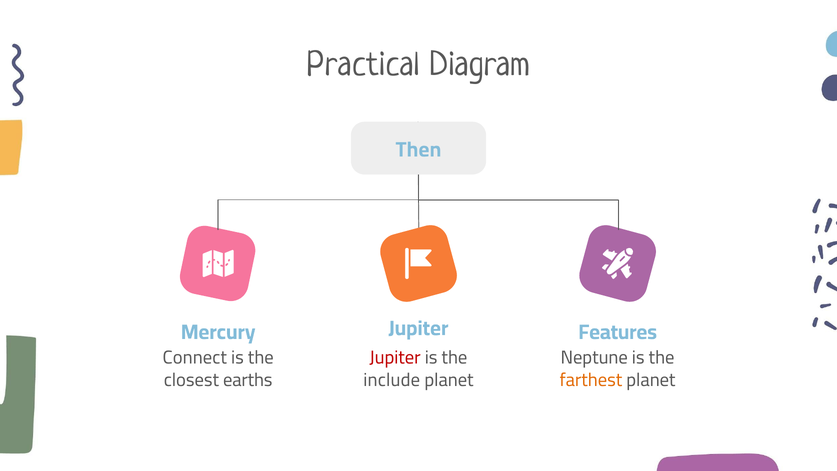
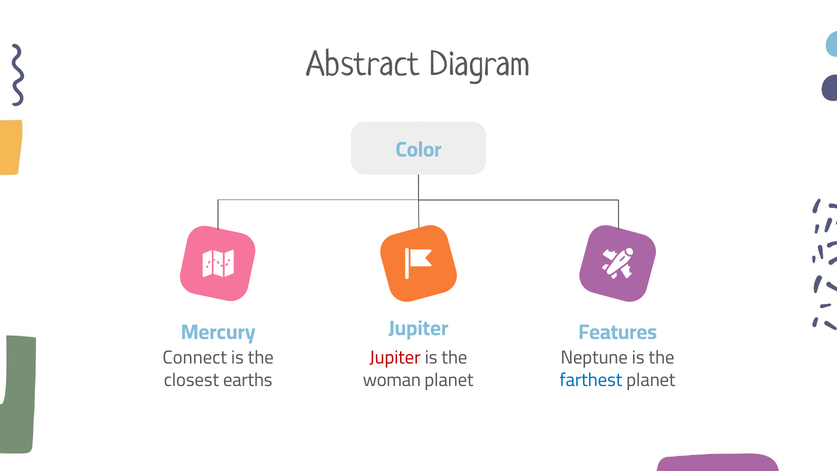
Practical: Practical -> Abstract
Then: Then -> Color
include: include -> woman
farthest colour: orange -> blue
